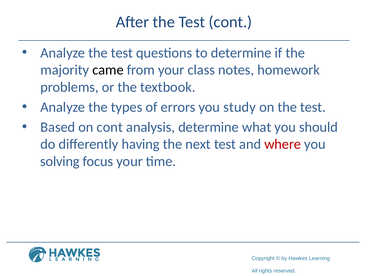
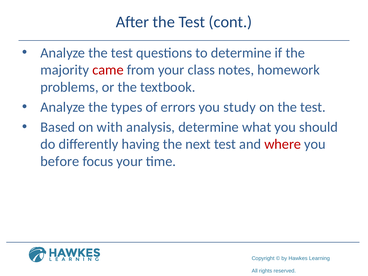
came colour: black -> red
on cont: cont -> with
solving: solving -> before
